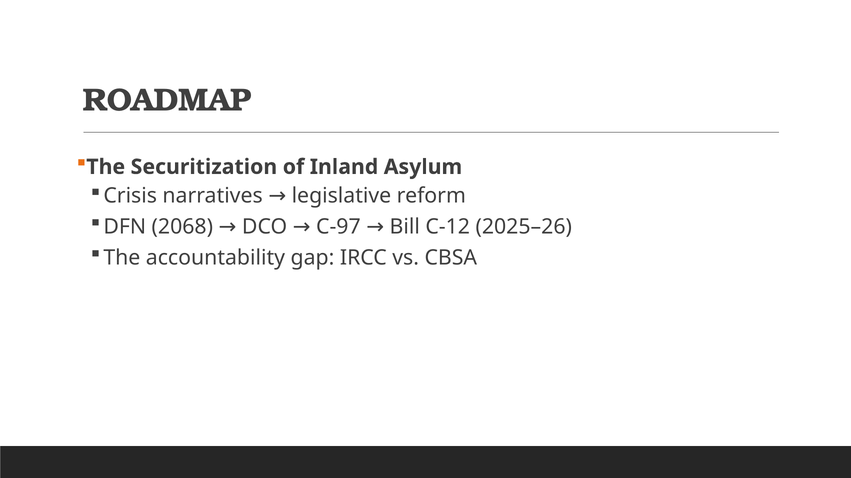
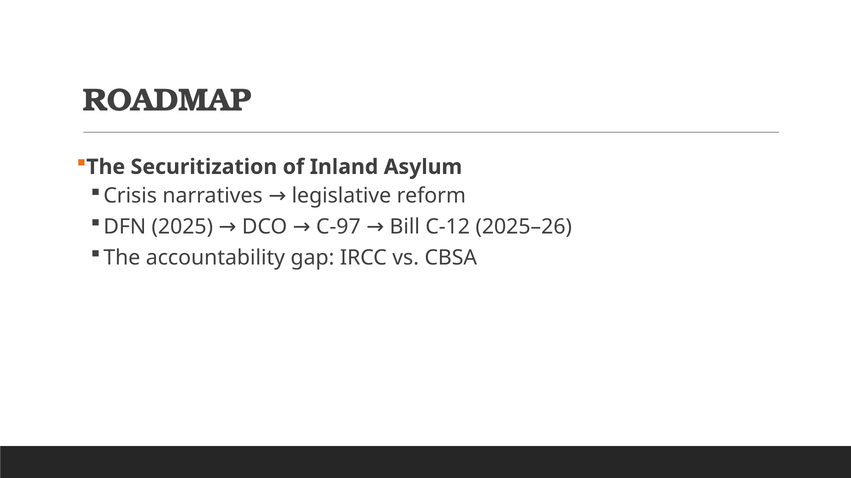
2068: 2068 -> 2025
